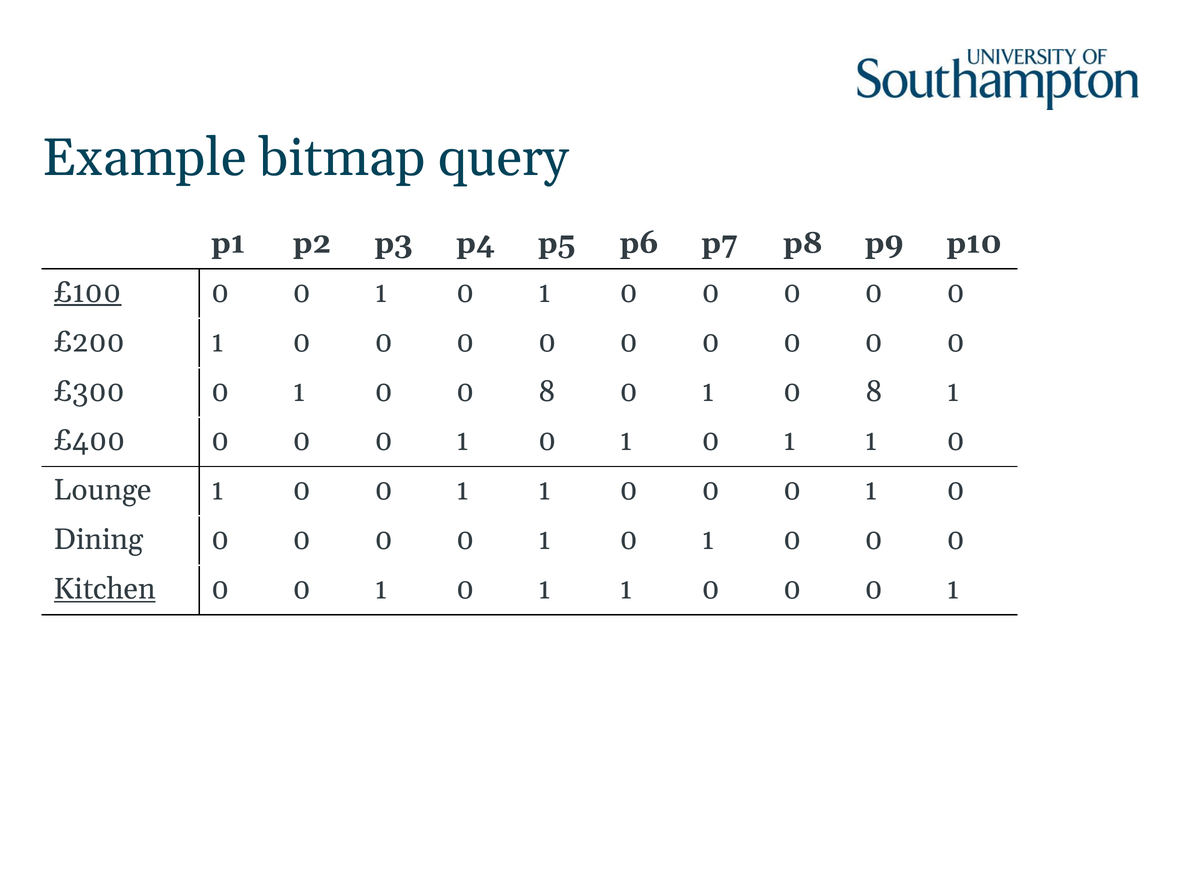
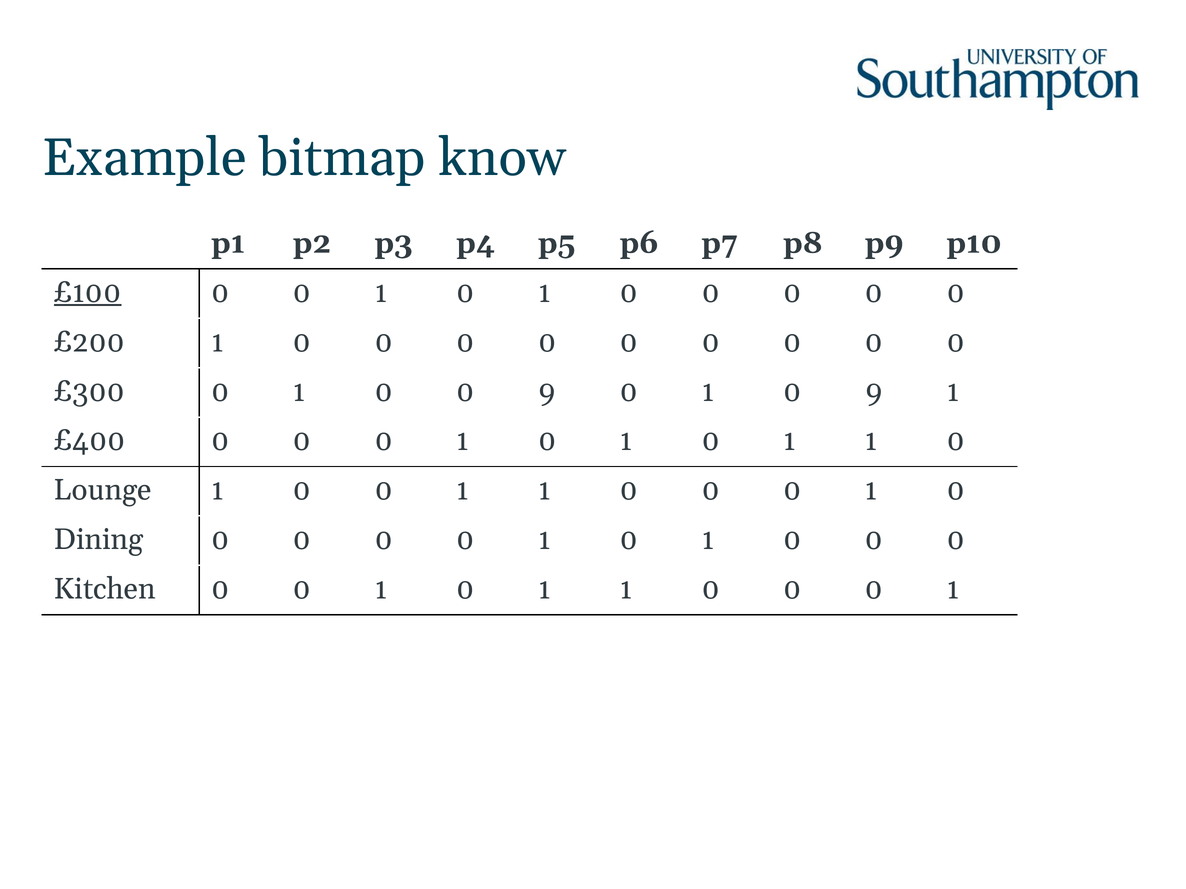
query: query -> know
0 0 8: 8 -> 9
1 0 8: 8 -> 9
Kitchen underline: present -> none
